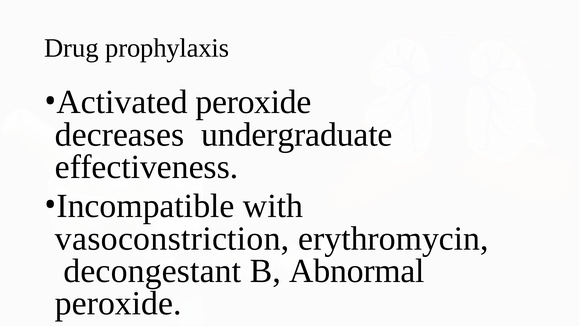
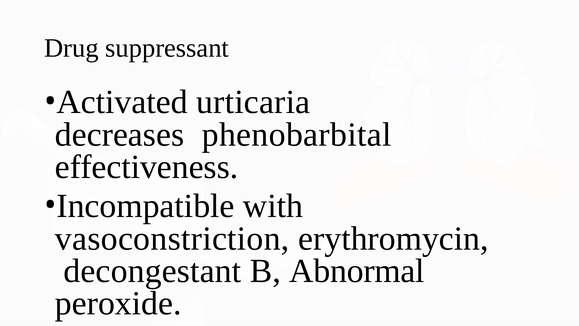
prophylaxis: prophylaxis -> suppressant
Activated peroxide: peroxide -> urticaria
undergraduate: undergraduate -> phenobarbital
